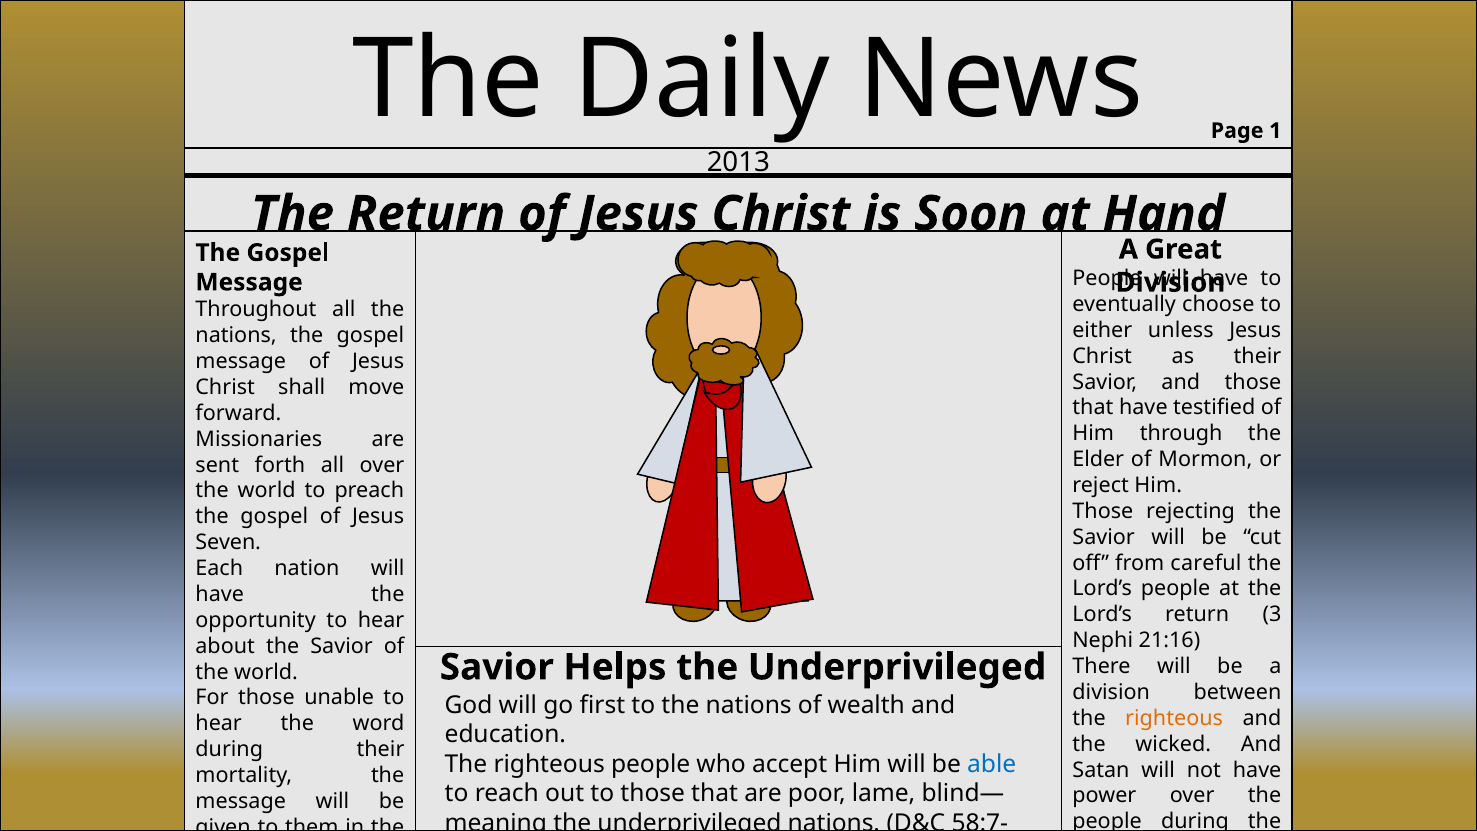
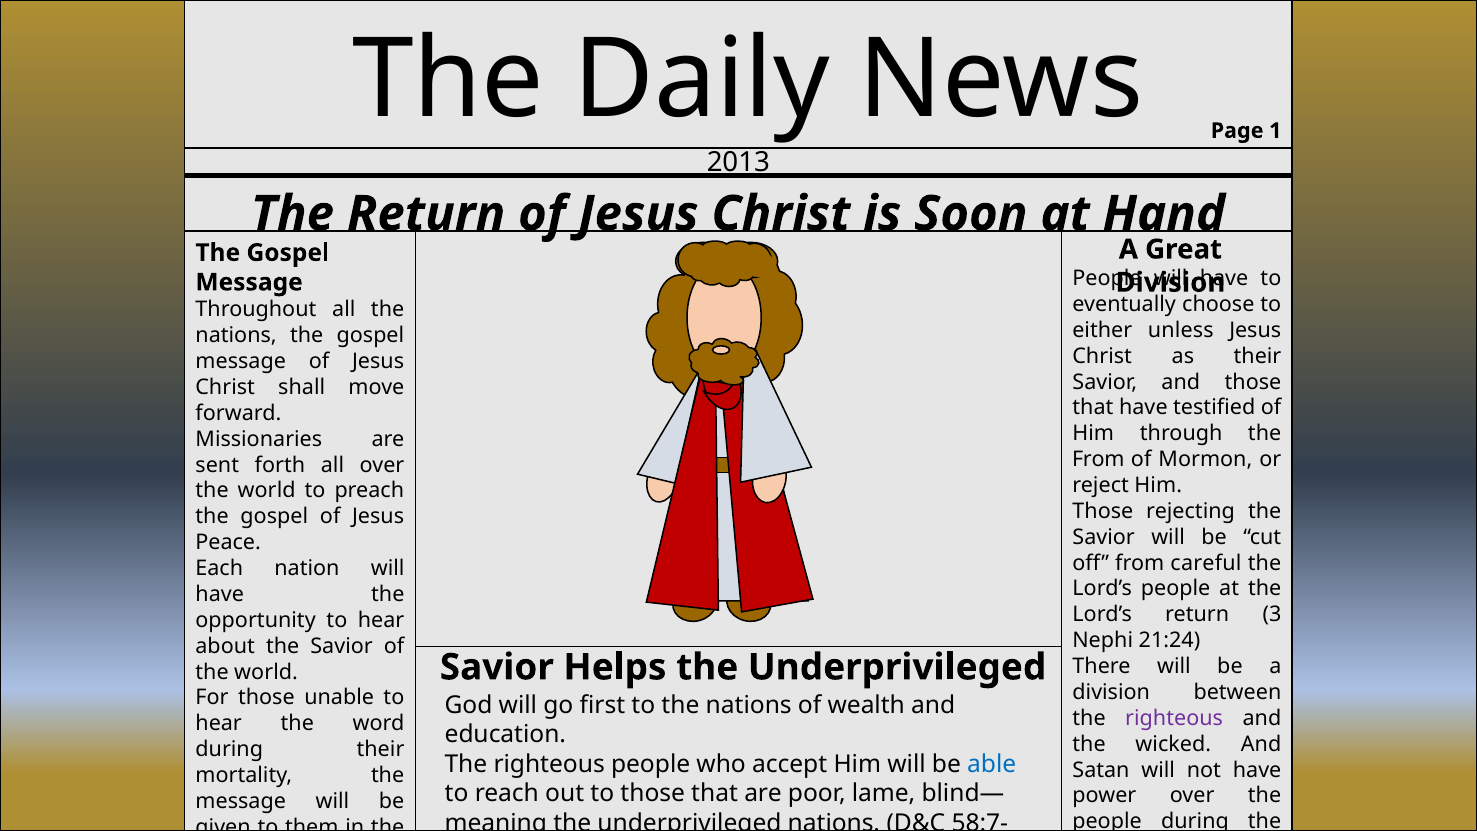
Elder at (1098, 459): Elder -> From
Seven at (228, 542): Seven -> Peace
21:16: 21:16 -> 21:24
righteous at (1174, 718) colour: orange -> purple
